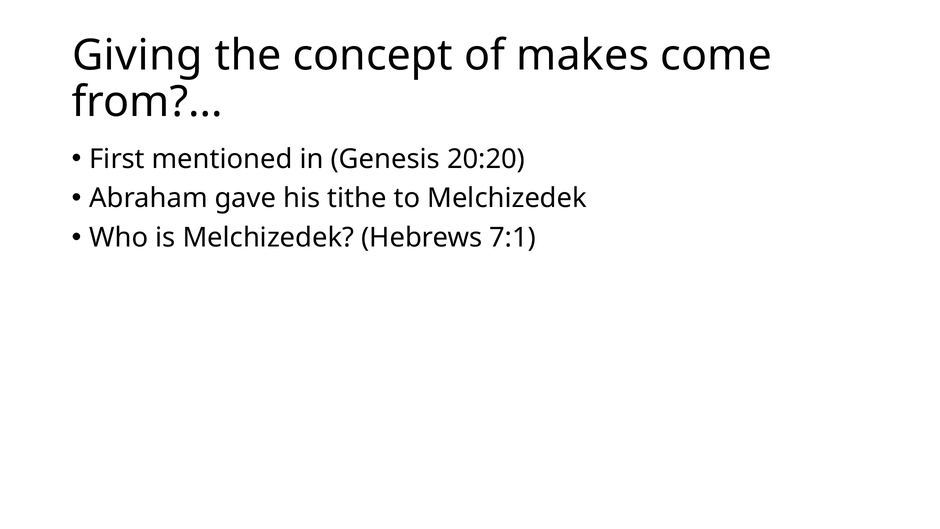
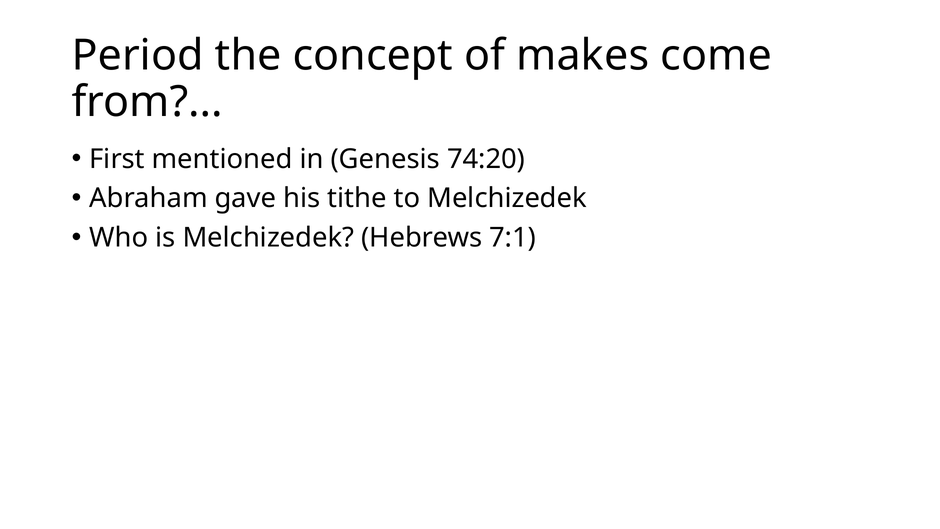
Giving: Giving -> Period
20:20: 20:20 -> 74:20
